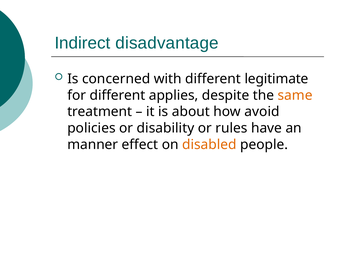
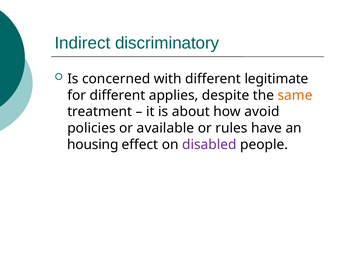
disadvantage: disadvantage -> discriminatory
disability: disability -> available
manner: manner -> housing
disabled colour: orange -> purple
